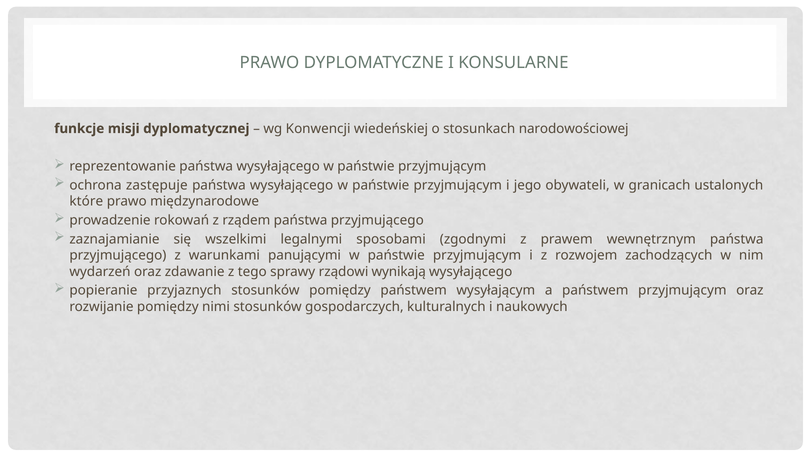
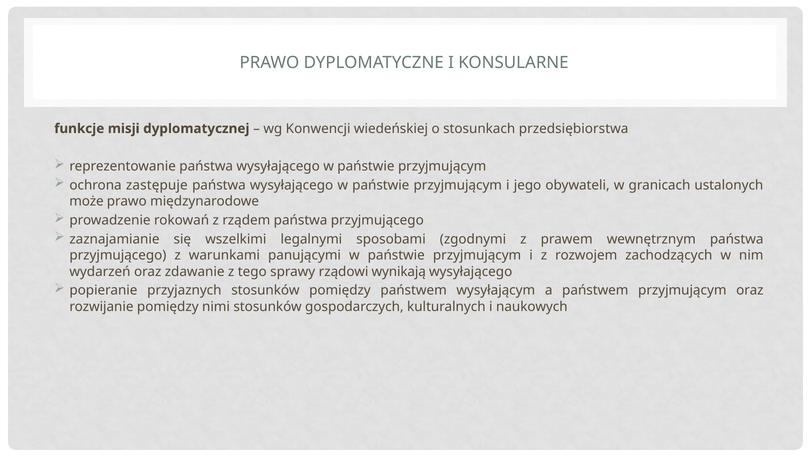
narodowościowej: narodowościowej -> przedsiębiorstwa
które: które -> może
